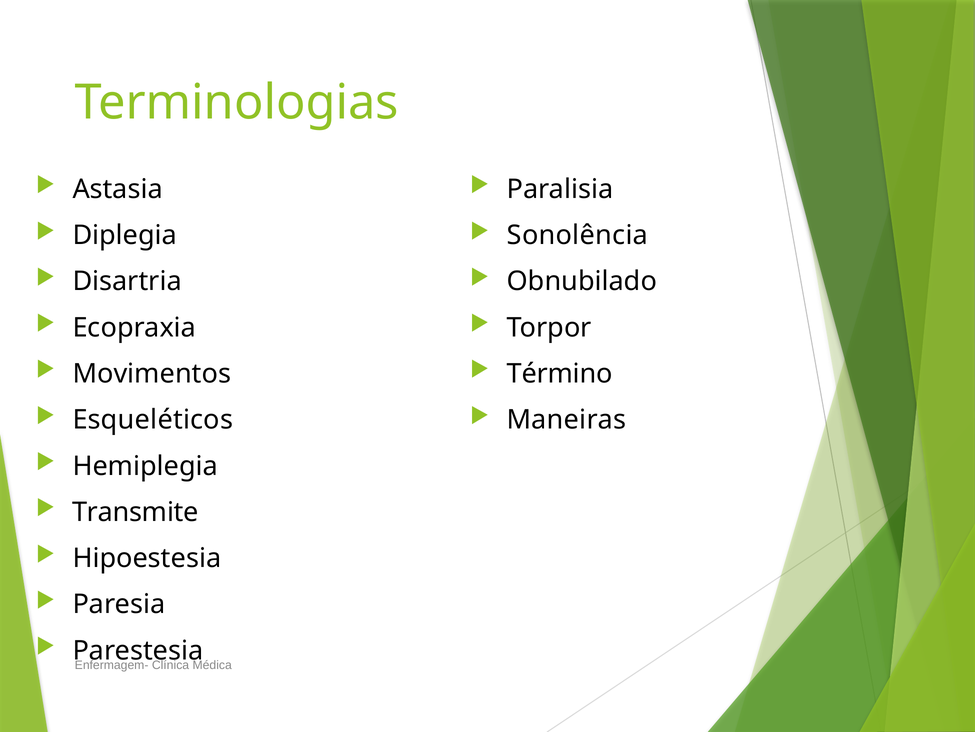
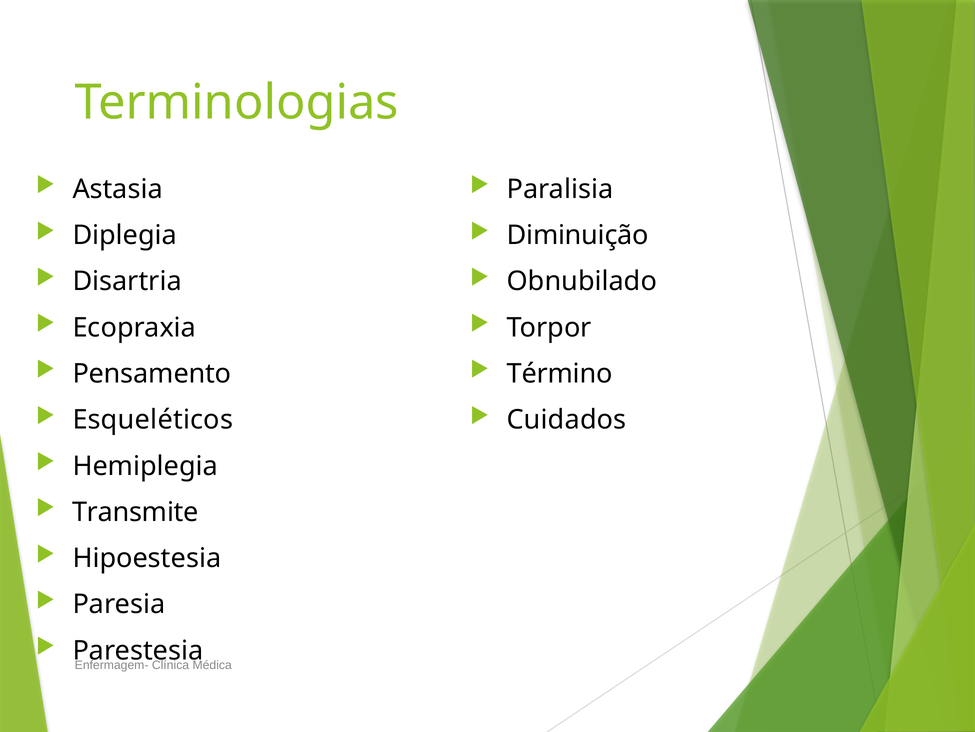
Sonolência: Sonolência -> Diminuição
Movimentos: Movimentos -> Pensamento
Maneiras: Maneiras -> Cuidados
